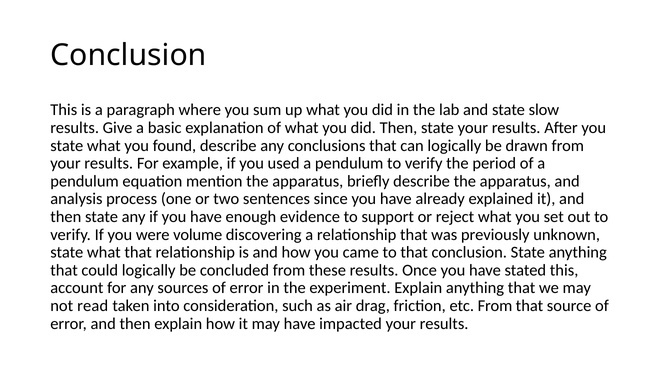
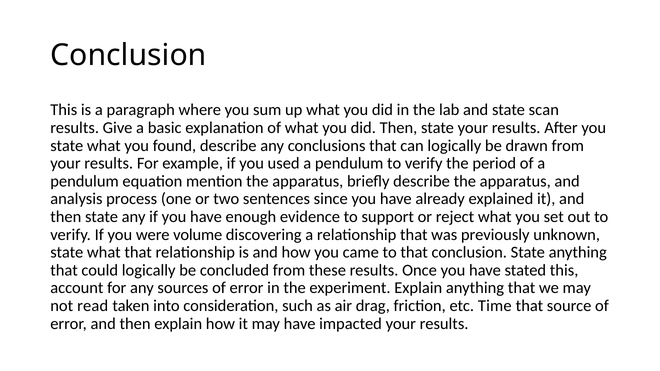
slow: slow -> scan
etc From: From -> Time
